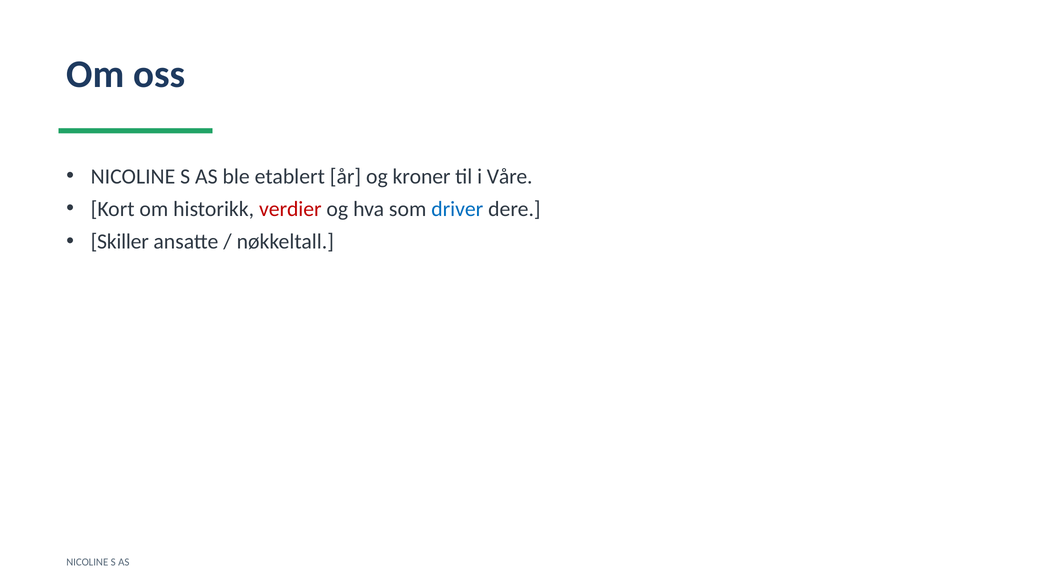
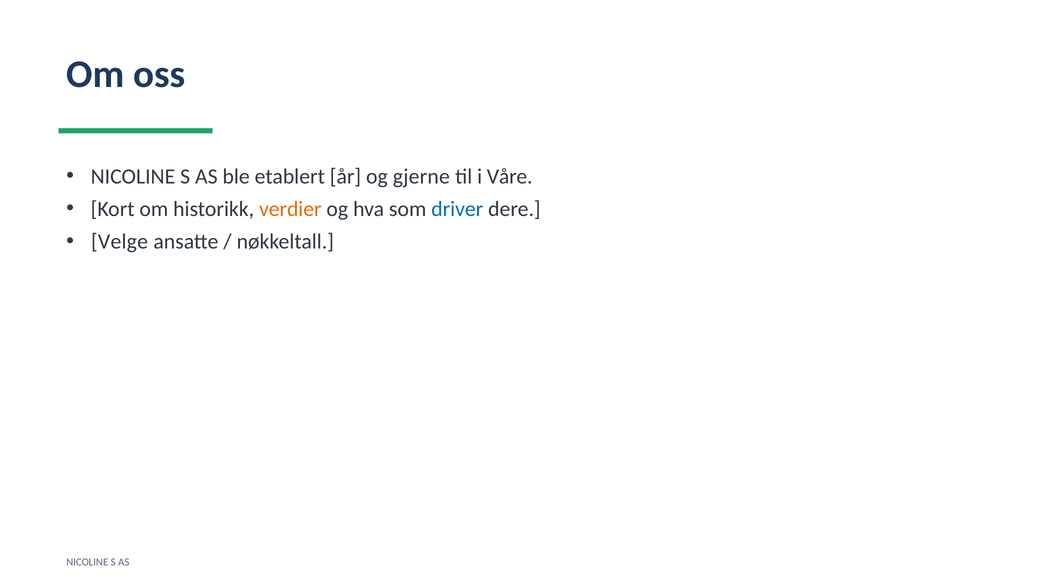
kroner: kroner -> gjerne
verdier colour: red -> orange
Skiller: Skiller -> Velge
